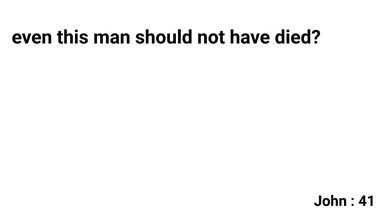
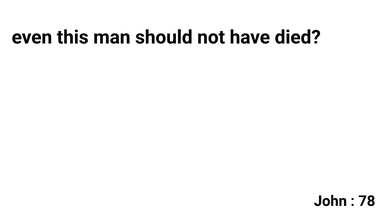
41: 41 -> 78
